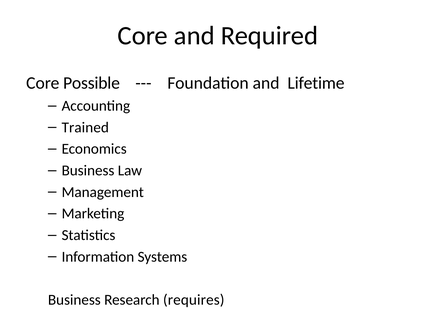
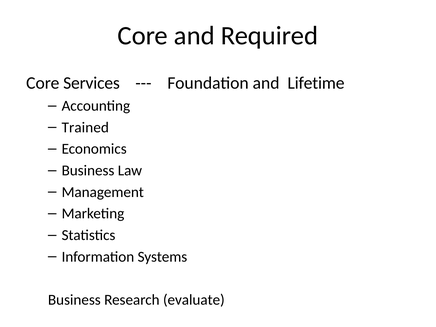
Possible: Possible -> Services
requires: requires -> evaluate
